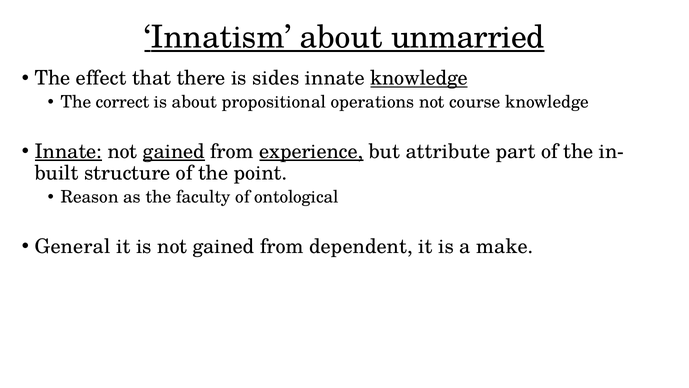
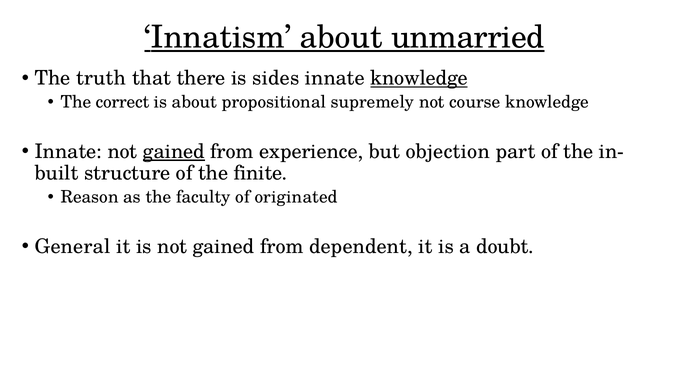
effect: effect -> truth
operations: operations -> supremely
Innate at (68, 151) underline: present -> none
experience underline: present -> none
attribute: attribute -> objection
point: point -> finite
ontological: ontological -> originated
make: make -> doubt
